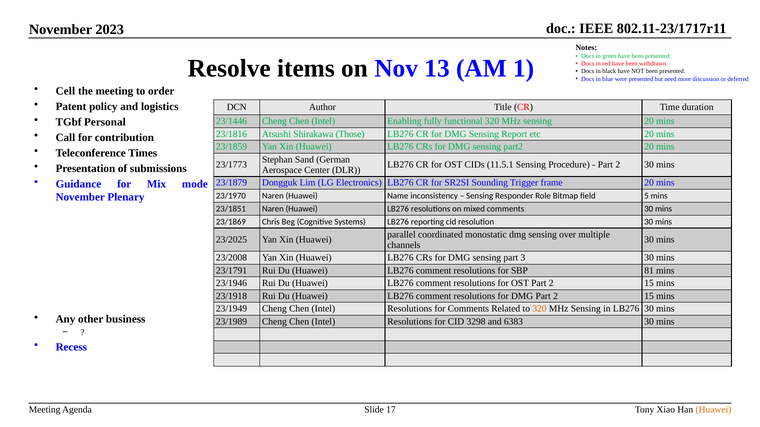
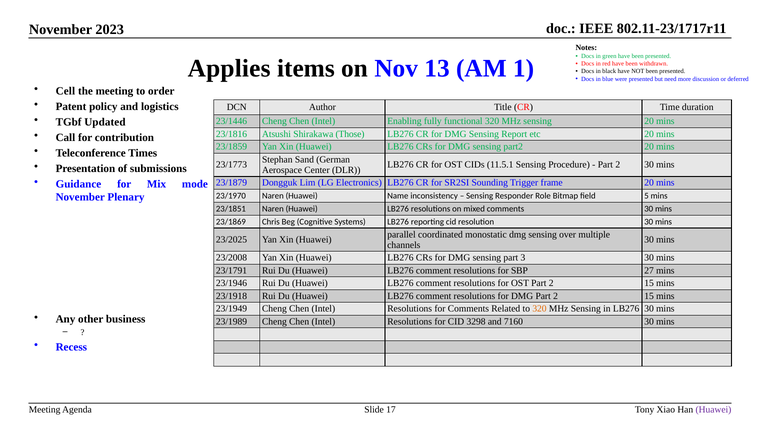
Resolve: Resolve -> Applies
Personal: Personal -> Updated
81: 81 -> 27
6383: 6383 -> 7160
Huawei at (713, 410) colour: orange -> purple
